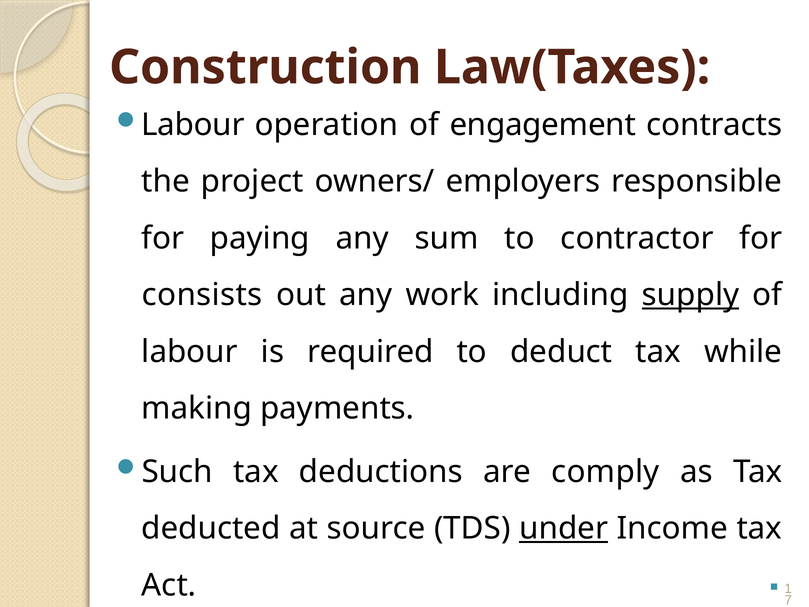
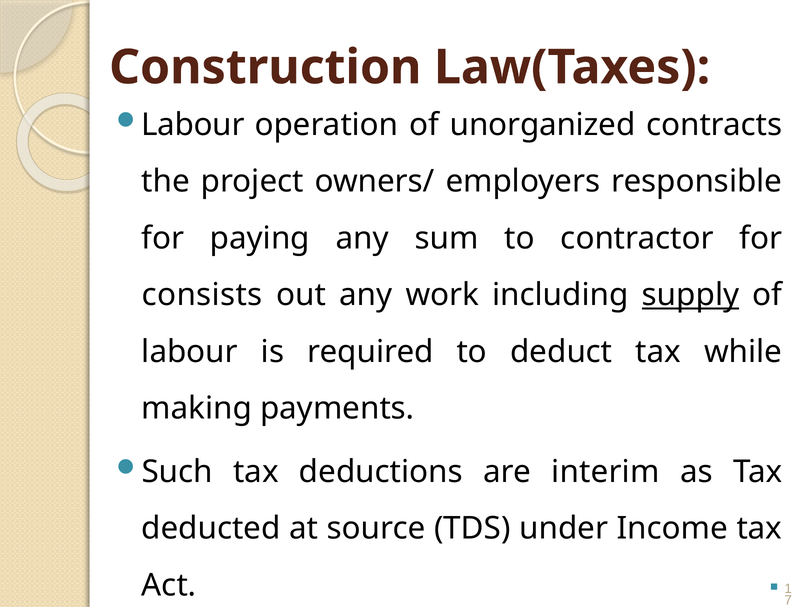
engagement: engagement -> unorganized
comply: comply -> interim
under underline: present -> none
